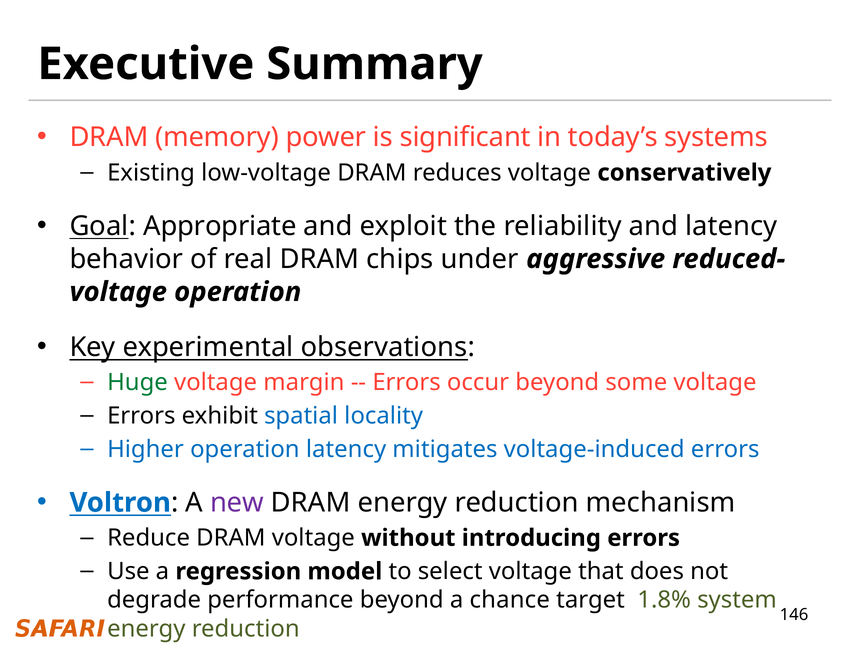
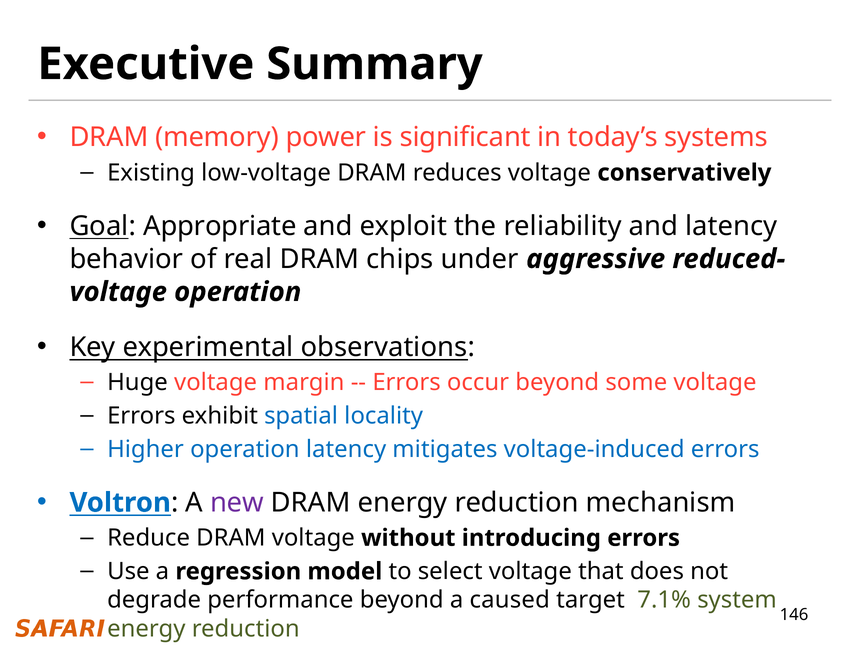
Huge colour: green -> black
chance: chance -> caused
1.8%: 1.8% -> 7.1%
